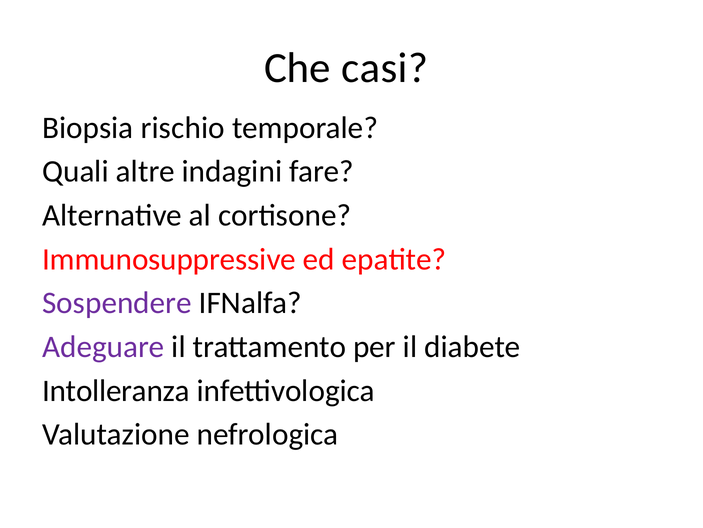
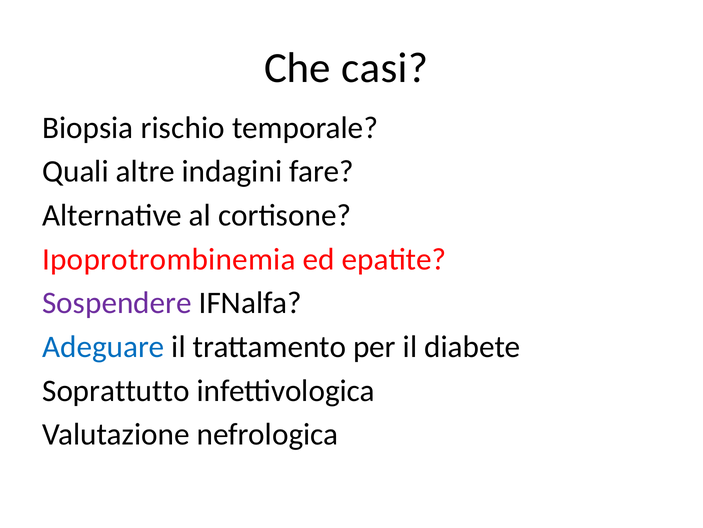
Immunosuppressive: Immunosuppressive -> Ipoprotrombinemia
Adeguare colour: purple -> blue
Intolleranza: Intolleranza -> Soprattutto
